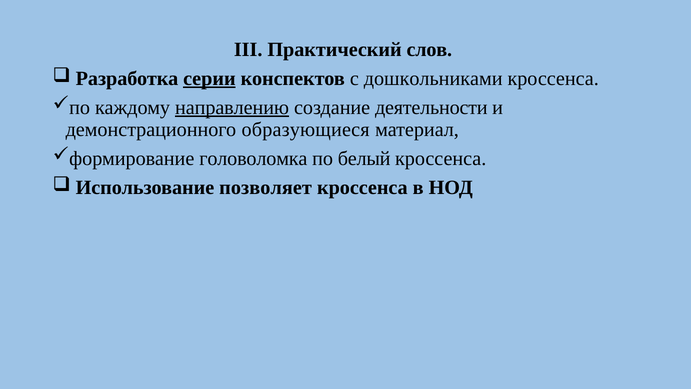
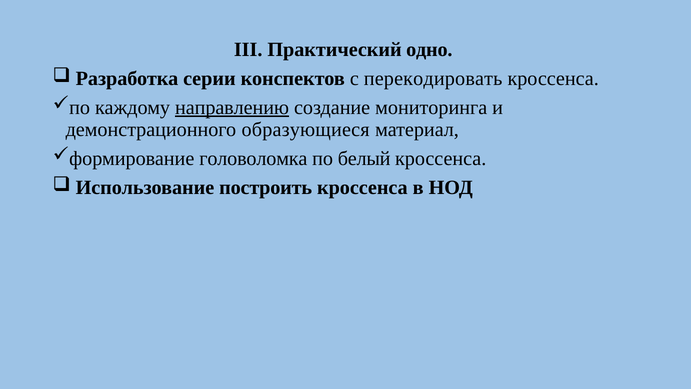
слов: слов -> одно
серии underline: present -> none
дошкольниками: дошкольниками -> перекодировать
деятельности: деятельности -> мониторинга
позволяет: позволяет -> построить
